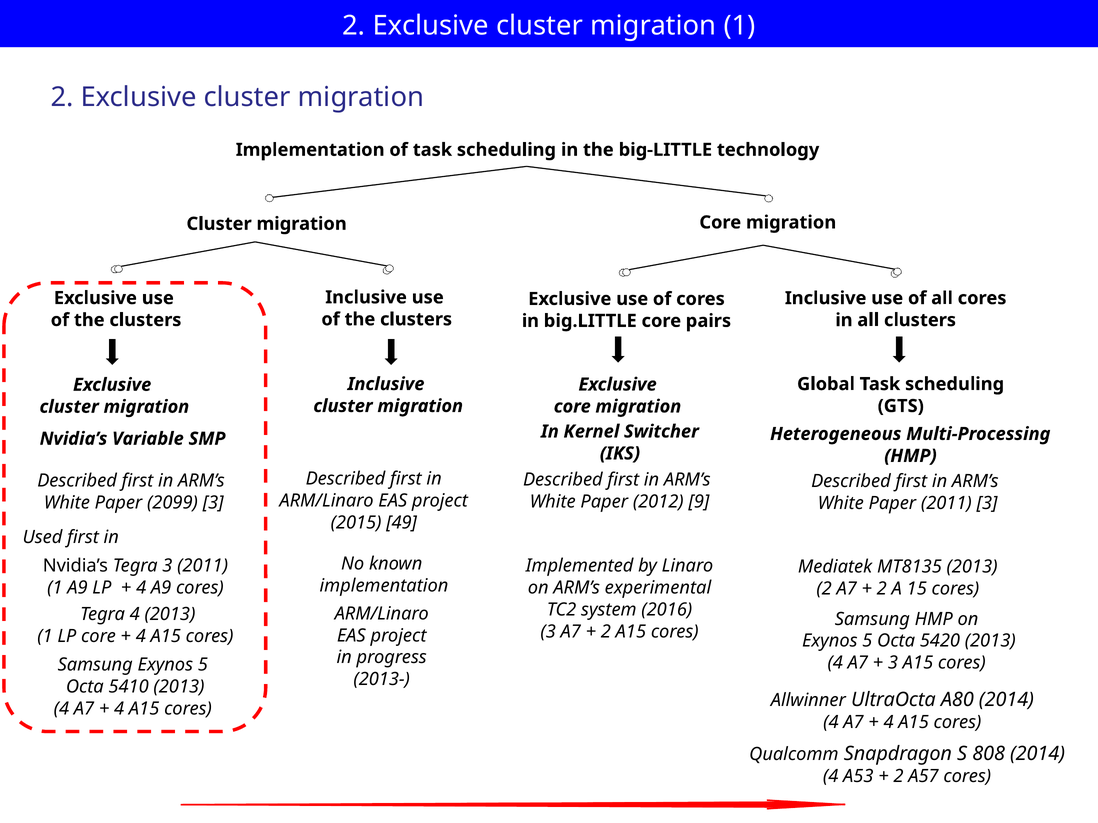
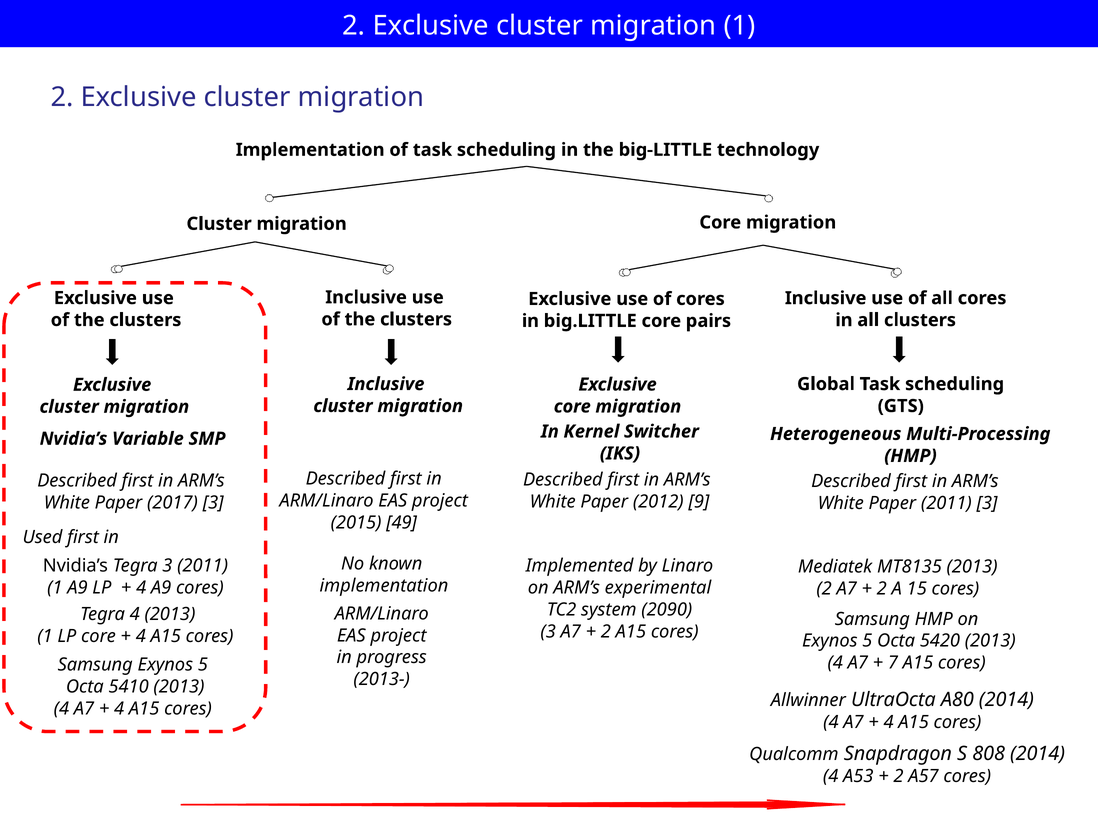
2099: 2099 -> 2017
2016: 2016 -> 2090
3 at (893, 663): 3 -> 7
